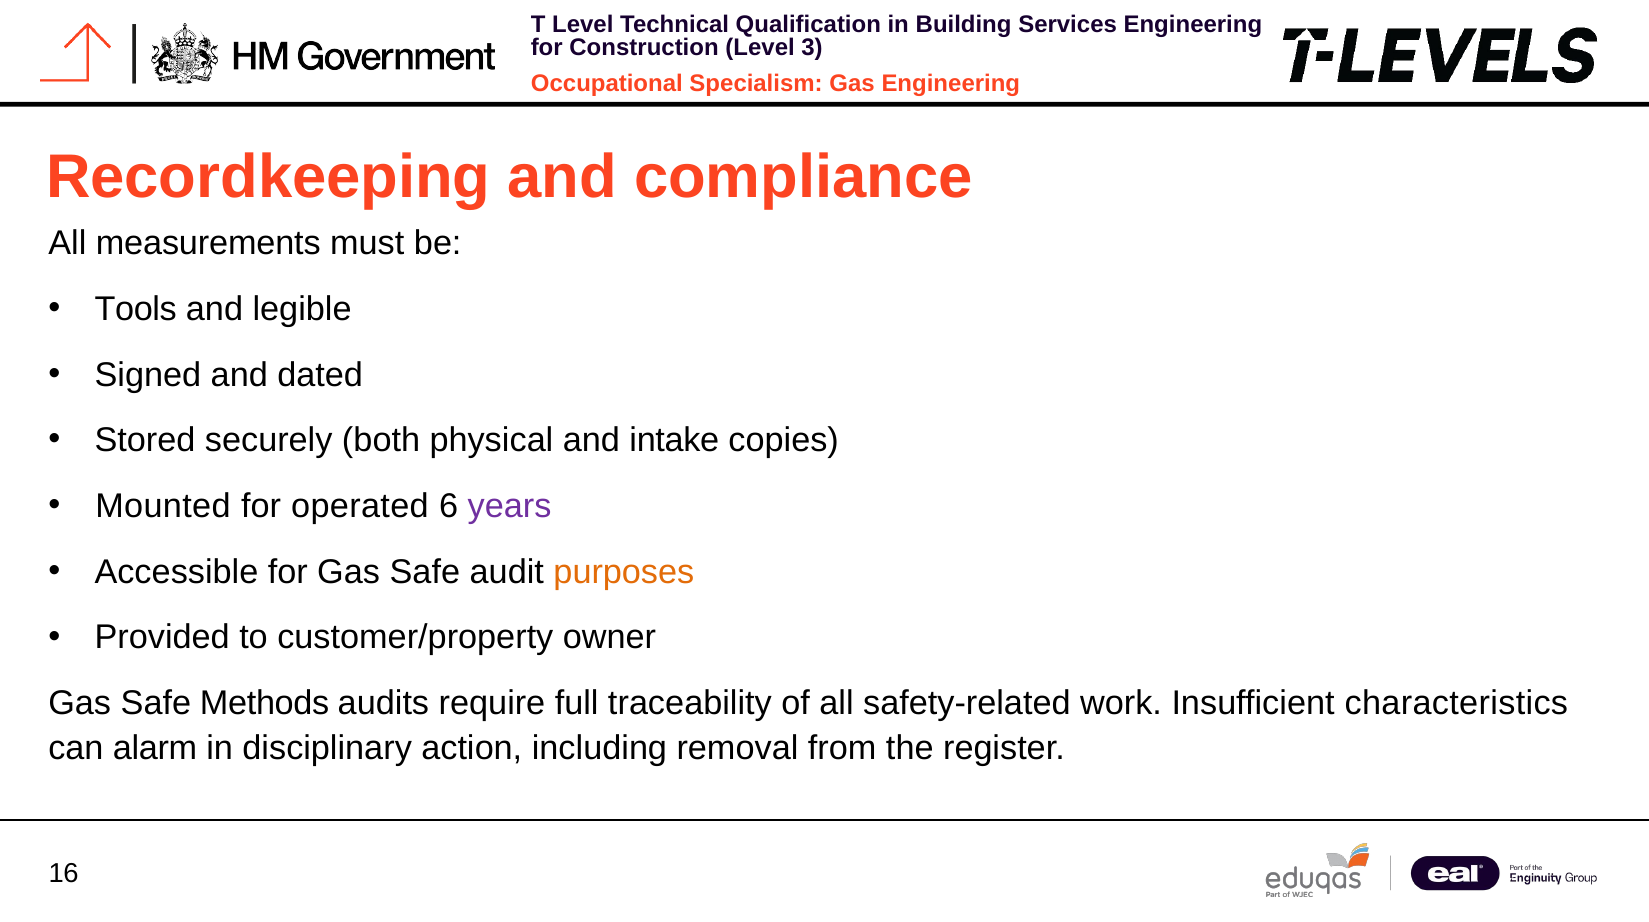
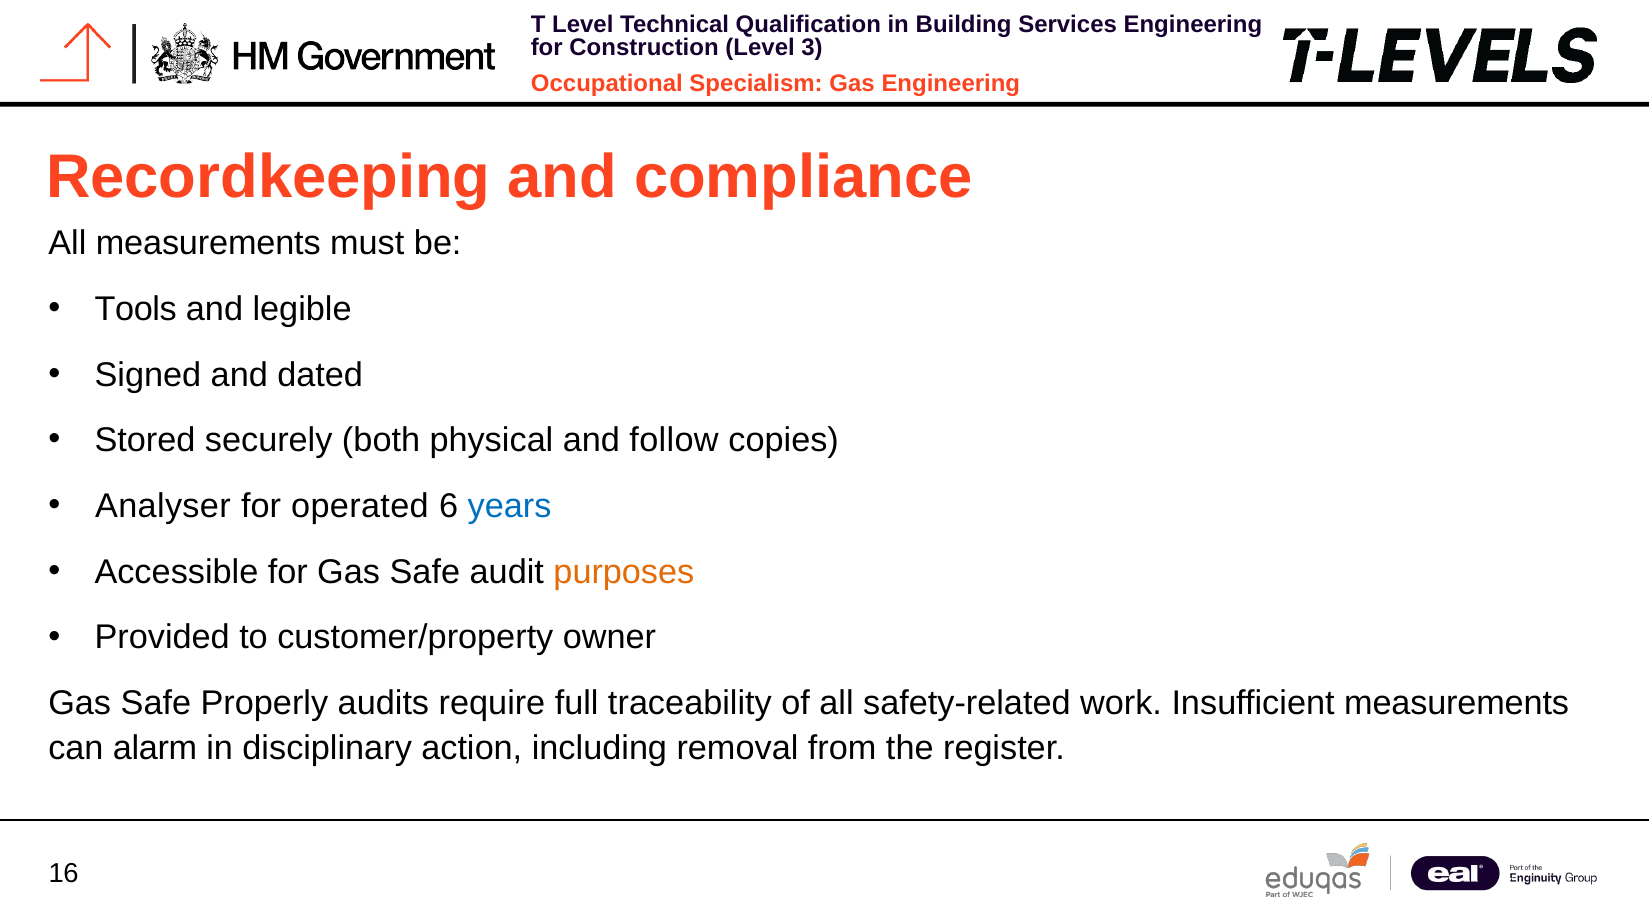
intake: intake -> follow
Mounted: Mounted -> Analyser
years colour: purple -> blue
Methods: Methods -> Properly
Insufficient characteristics: characteristics -> measurements
